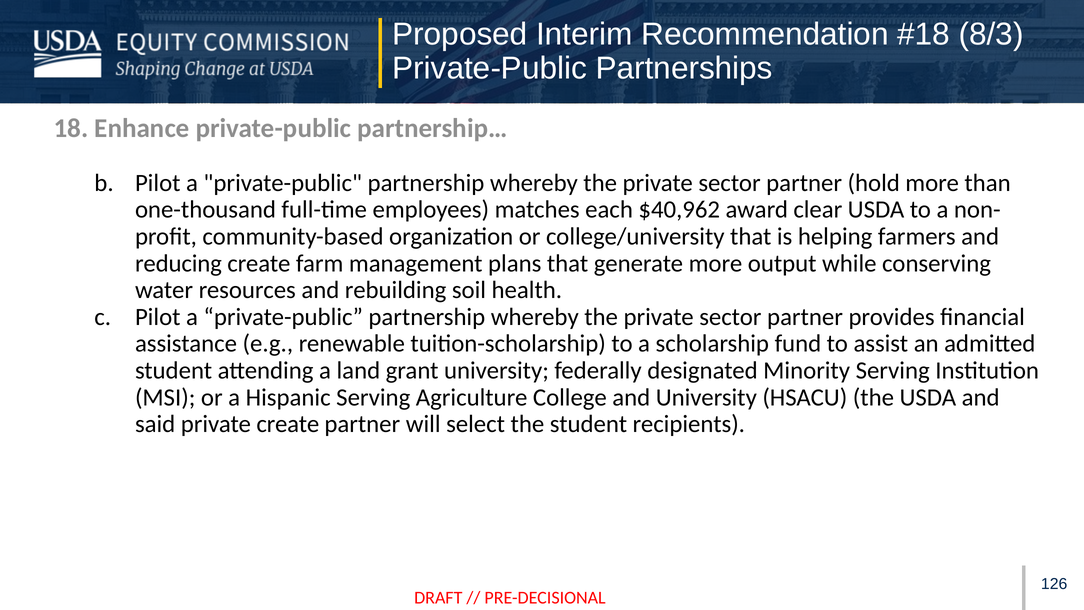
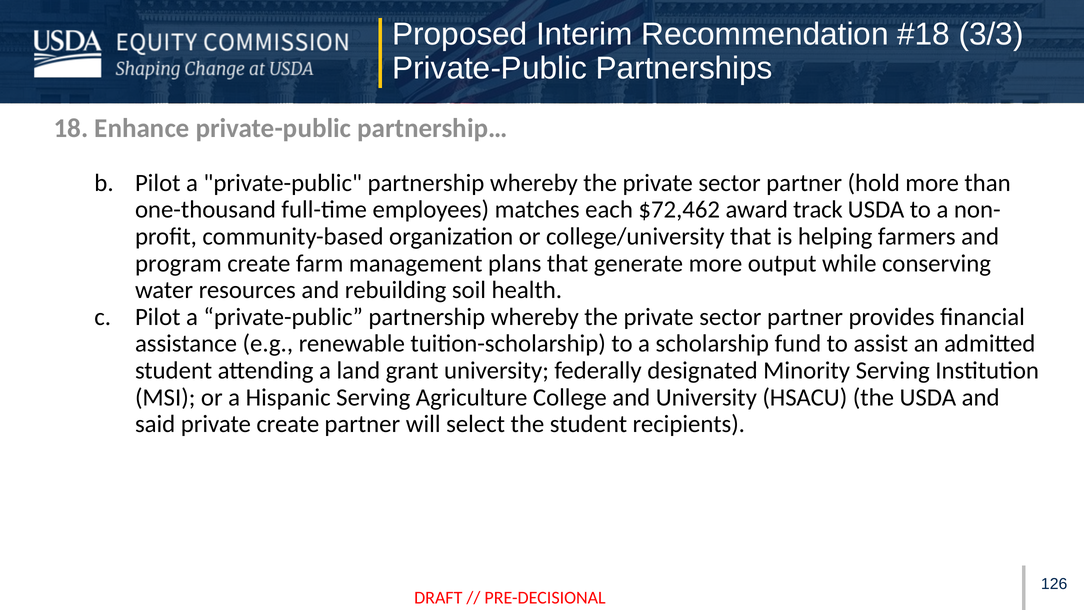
8/3: 8/3 -> 3/3
$40,962: $40,962 -> $72,462
clear: clear -> track
reducing: reducing -> program
